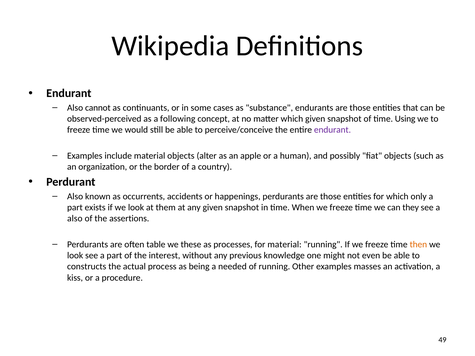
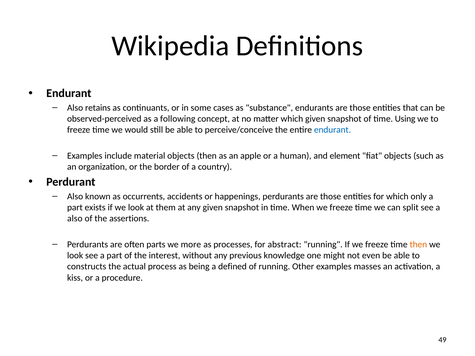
cannot: cannot -> retains
endurant at (332, 130) colour: purple -> blue
objects alter: alter -> then
possibly: possibly -> element
they: they -> split
table: table -> parts
these: these -> more
for material: material -> abstract
needed: needed -> defined
